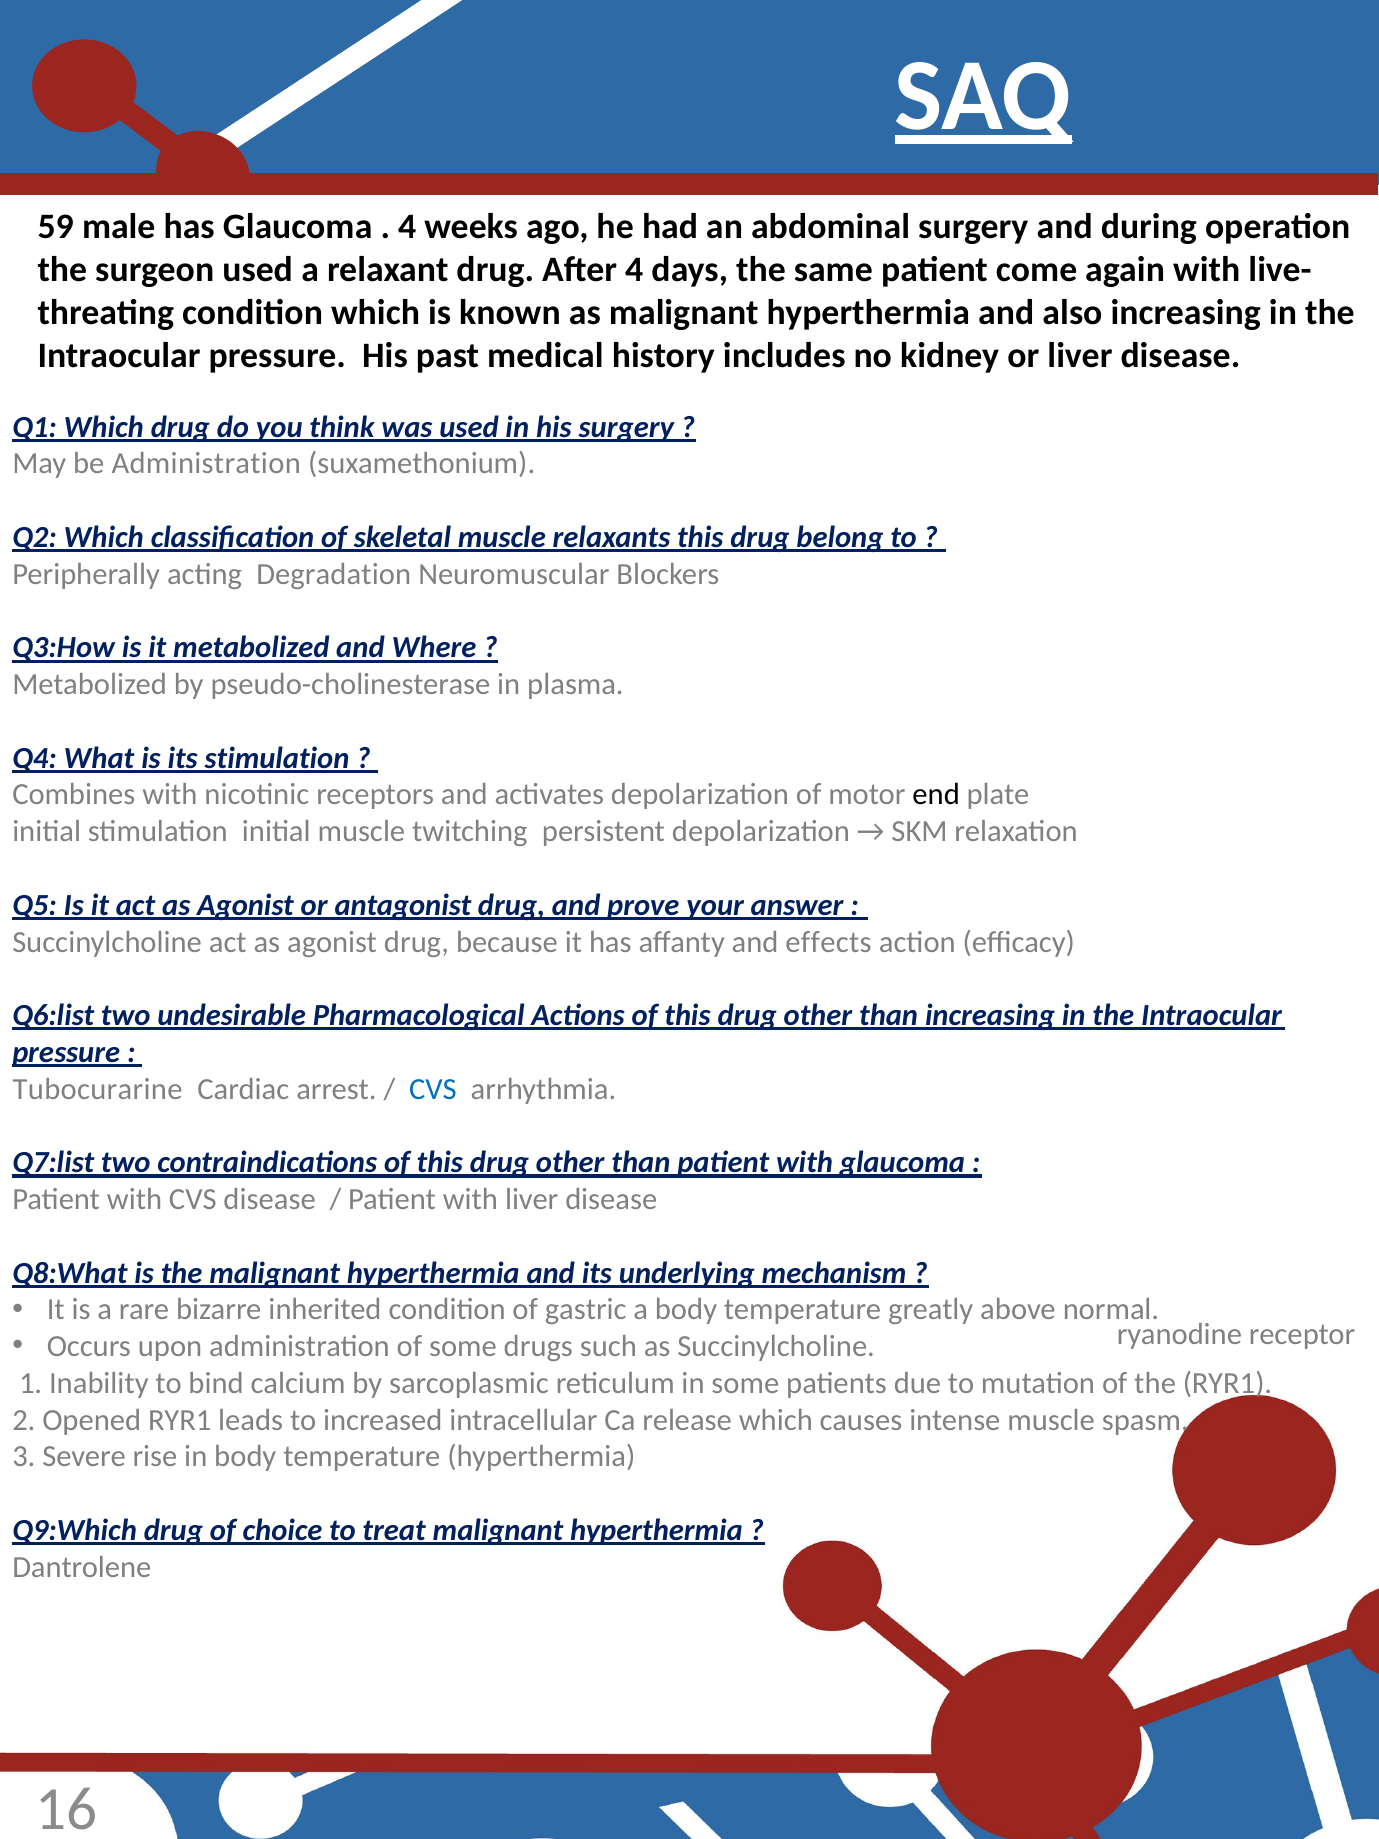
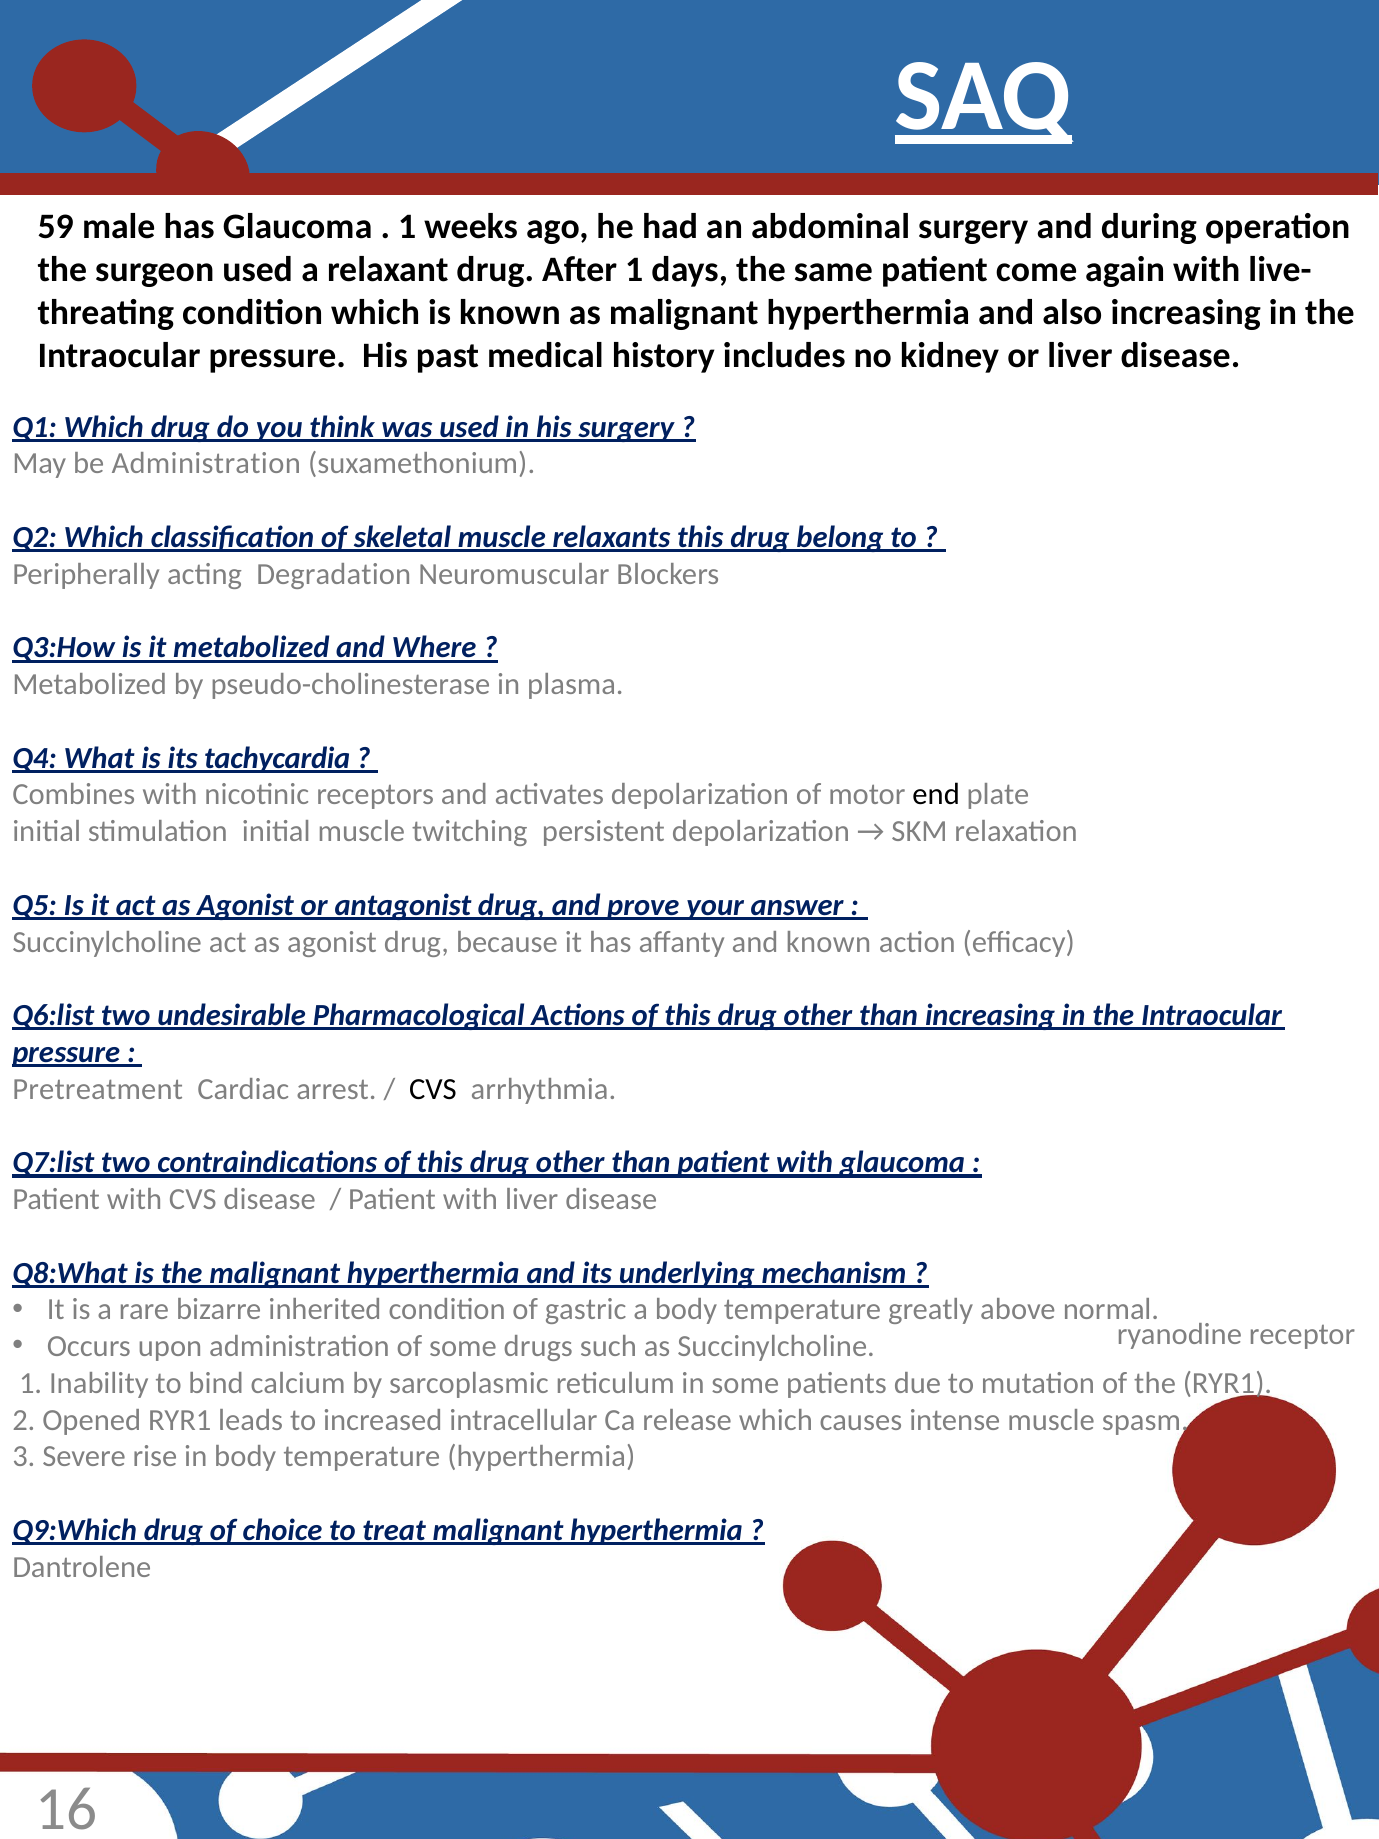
4 at (407, 227): 4 -> 1
After 4: 4 -> 1
its stimulation: stimulation -> tachycardia
and effects: effects -> known
Tubocurarine: Tubocurarine -> Pretreatment
CVS at (433, 1089) colour: blue -> black
